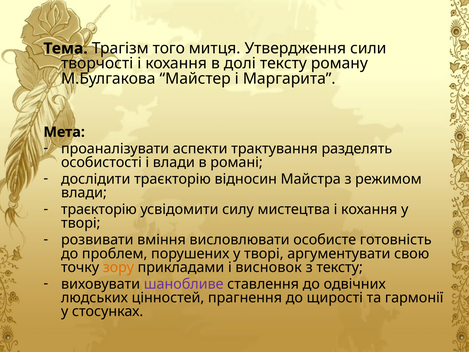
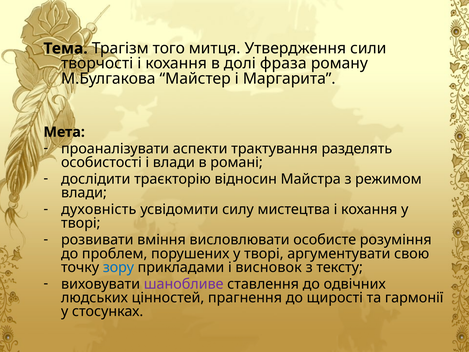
долі тексту: тексту -> фраза
траєкторію at (99, 209): траєкторію -> духовність
готовність: готовність -> розуміння
зору colour: orange -> blue
